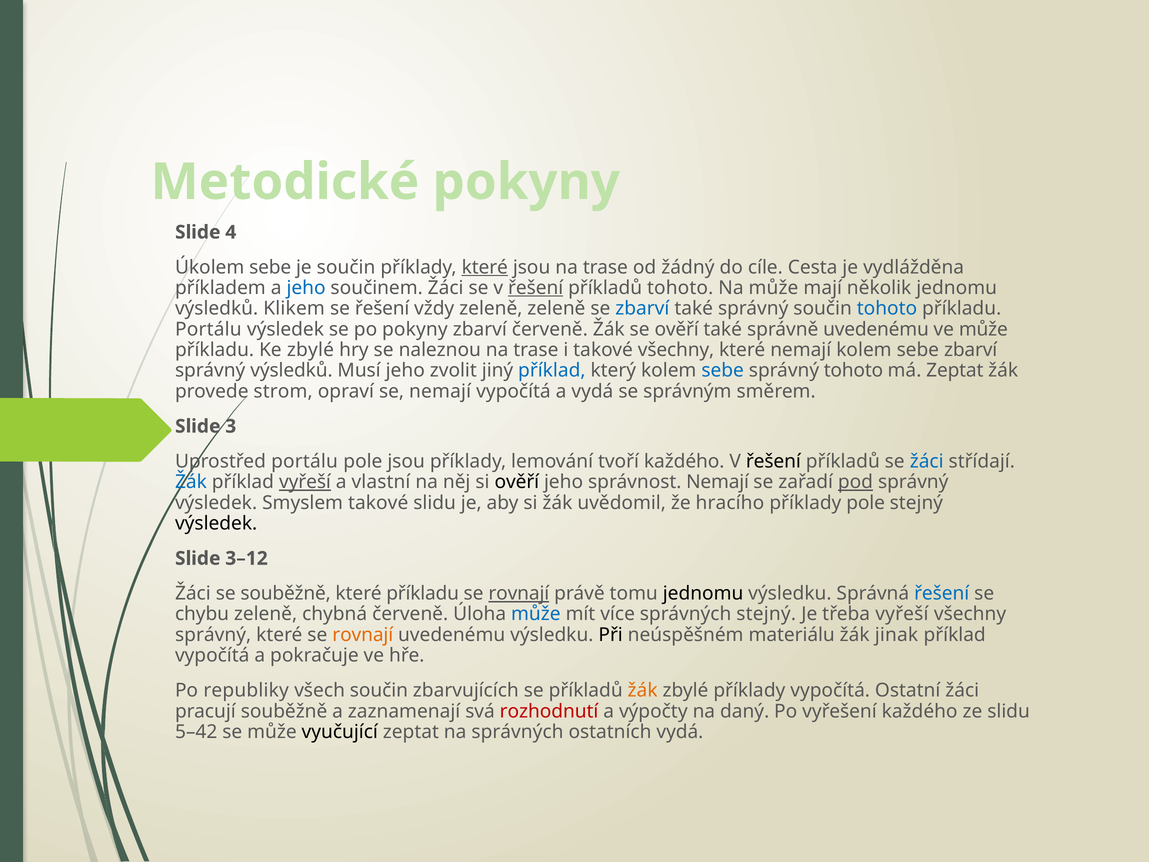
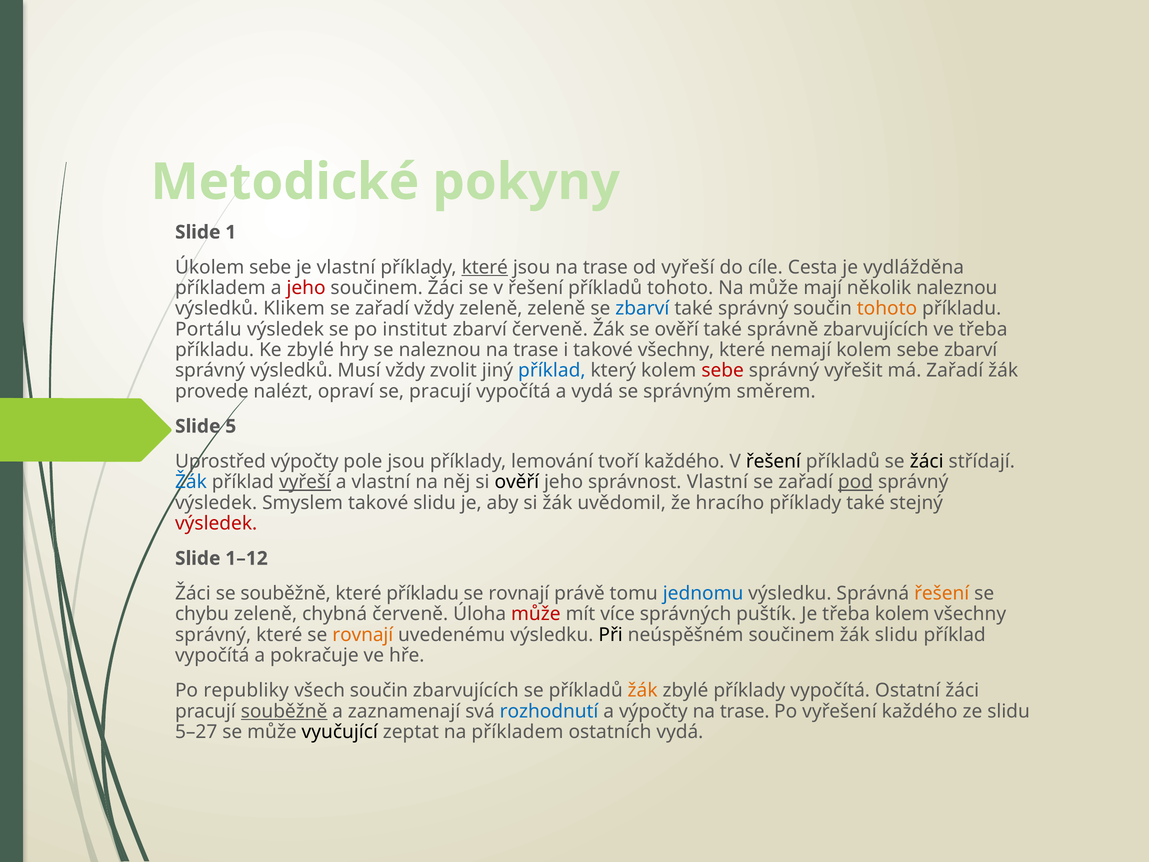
4: 4 -> 1
je součin: součin -> vlastní
od žádný: žádný -> vyřeší
jeho at (306, 288) colour: blue -> red
řešení at (536, 288) underline: present -> none
několik jednomu: jednomu -> naleznou
řešení at (382, 309): řešení -> zařadí
tohoto at (887, 309) colour: blue -> orange
po pokyny: pokyny -> institut
správně uvedenému: uvedenému -> zbarvujících
ve může: může -> třeba
Musí jeho: jeho -> vždy
sebe at (723, 371) colour: blue -> red
správný tohoto: tohoto -> vyřešit
má Zeptat: Zeptat -> Zařadí
strom: strom -> nalézt
se nemají: nemají -> pracují
3: 3 -> 5
Uprostřed portálu: portálu -> výpočty
žáci at (927, 461) colour: blue -> black
správnost Nemají: Nemají -> Vlastní
příklady pole: pole -> také
výsledek at (216, 523) colour: black -> red
3–12: 3–12 -> 1–12
rovnají at (519, 593) underline: present -> none
jednomu at (703, 593) colour: black -> blue
řešení at (942, 593) colour: blue -> orange
může at (536, 614) colour: blue -> red
správných stejný: stejný -> puštík
třeba vyřeší: vyřeší -> kolem
neúspěšném materiálu: materiálu -> součinem
žák jinak: jinak -> slidu
souběžně at (284, 711) underline: none -> present
rozhodnutí colour: red -> blue
výpočty na daný: daný -> trase
5–42: 5–42 -> 5–27
na správných: správných -> příkladem
